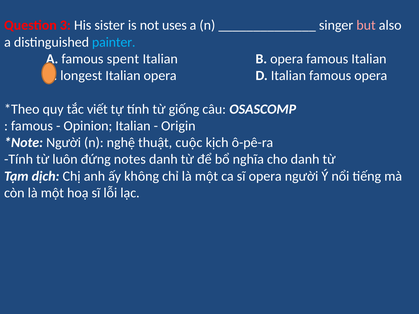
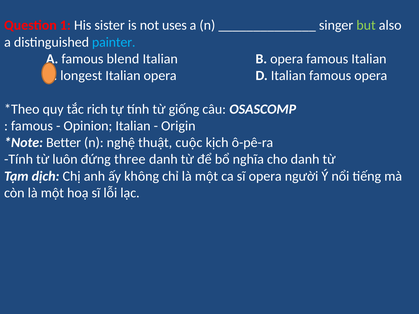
3: 3 -> 1
but colour: pink -> light green
spent: spent -> blend
viết: viết -> rich
Người at (64, 143): Người -> Better
notes: notes -> three
